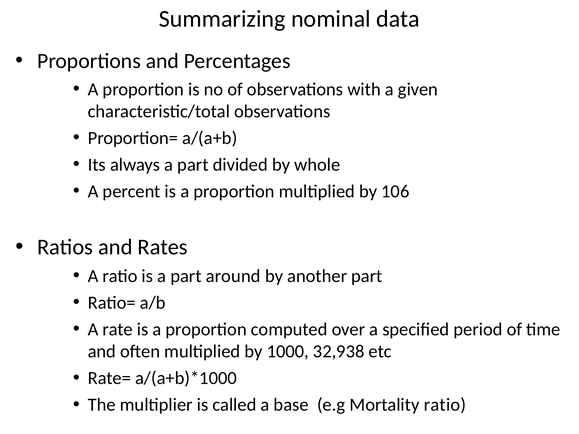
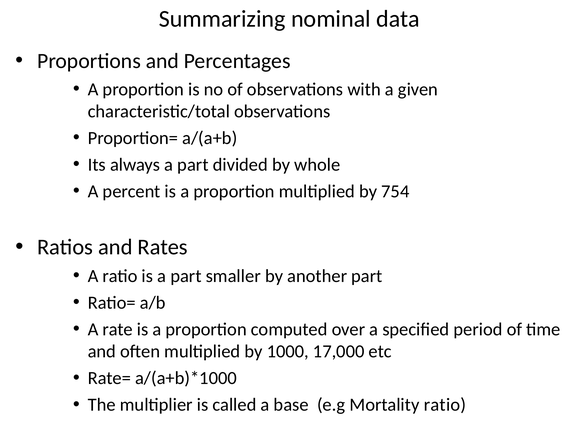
106: 106 -> 754
around: around -> smaller
32,938: 32,938 -> 17,000
